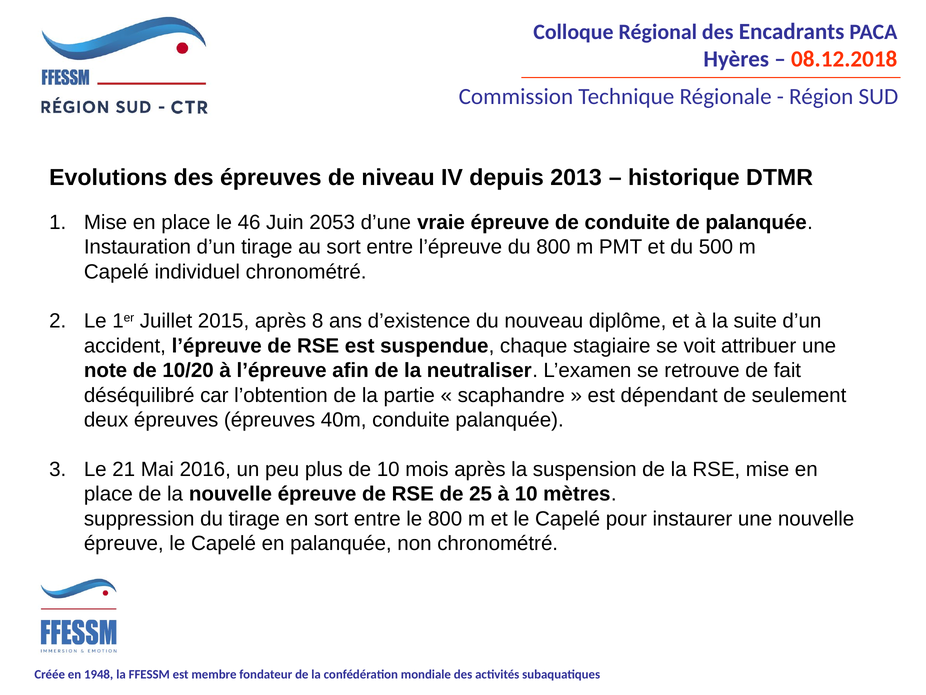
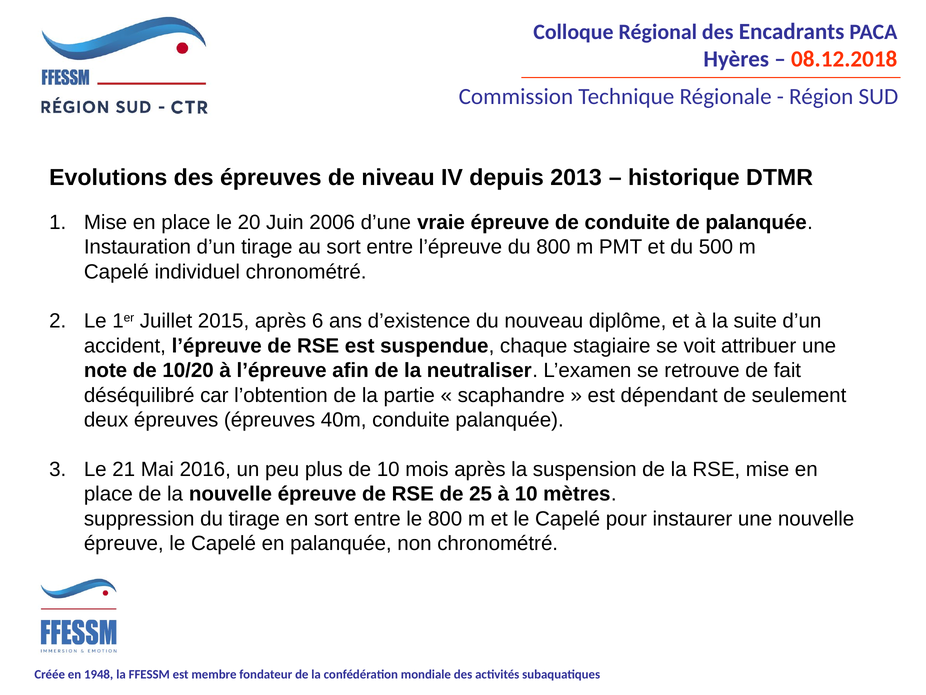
46: 46 -> 20
2053: 2053 -> 2006
8: 8 -> 6
